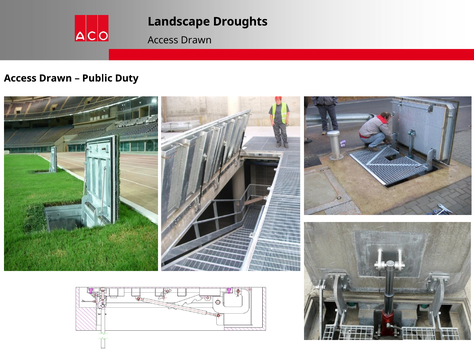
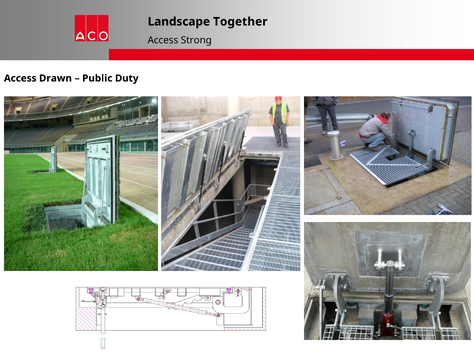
Droughts: Droughts -> Together
Drawn at (196, 40): Drawn -> Strong
